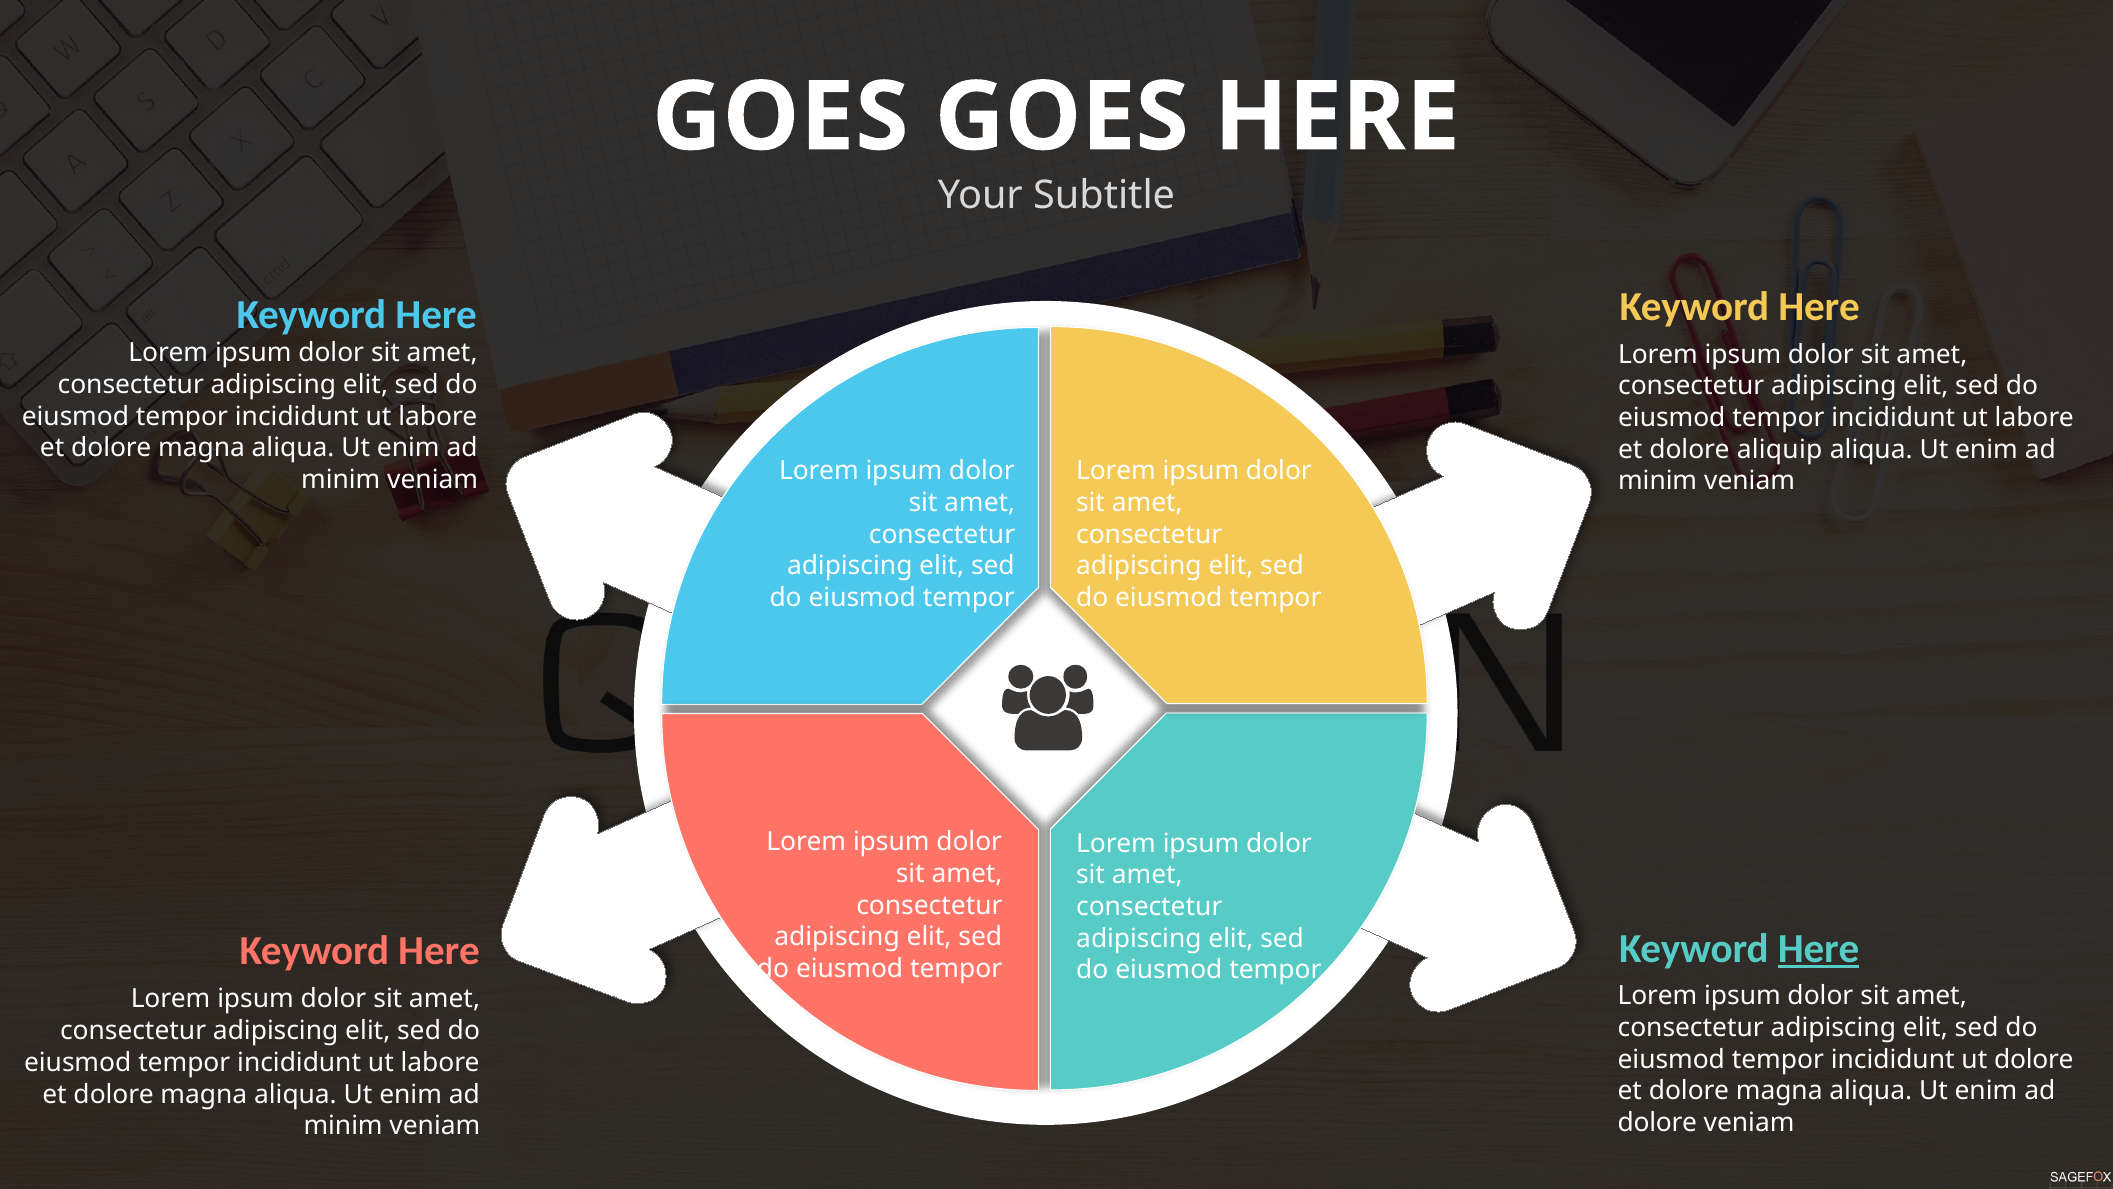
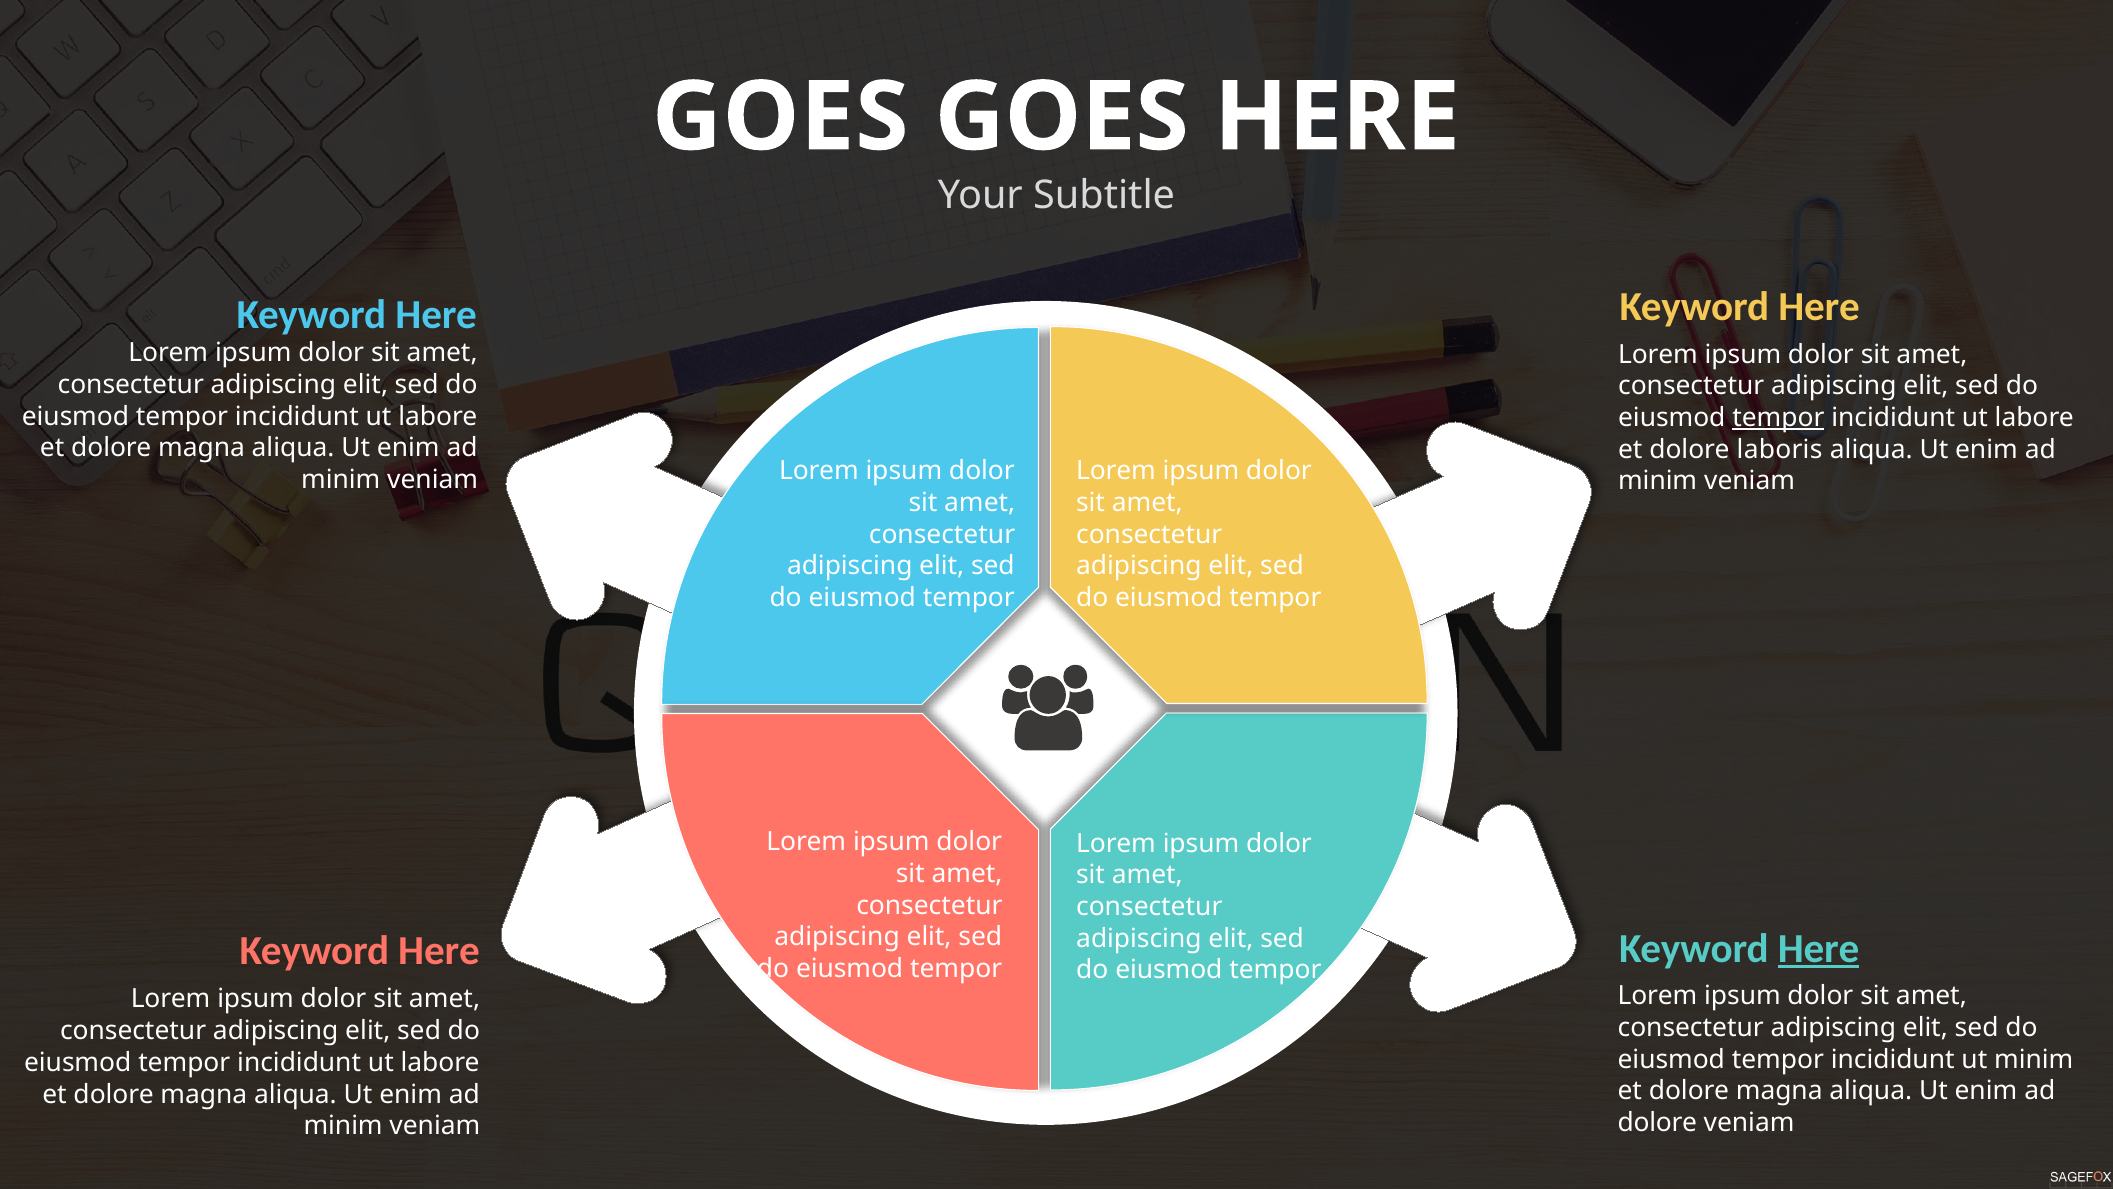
tempor at (1778, 418) underline: none -> present
aliquip: aliquip -> laboris
ut dolore: dolore -> minim
